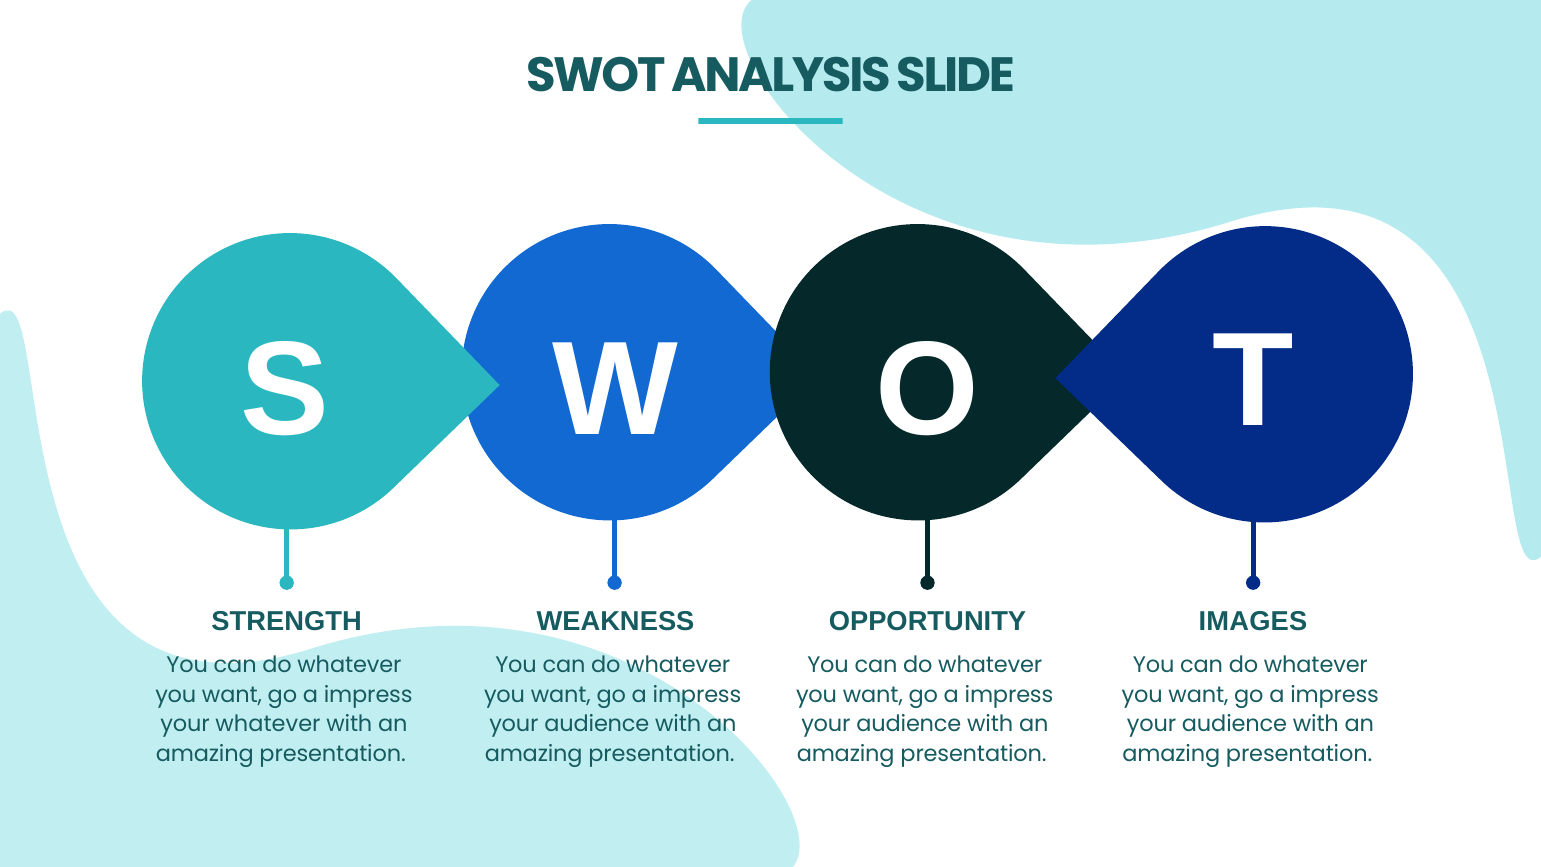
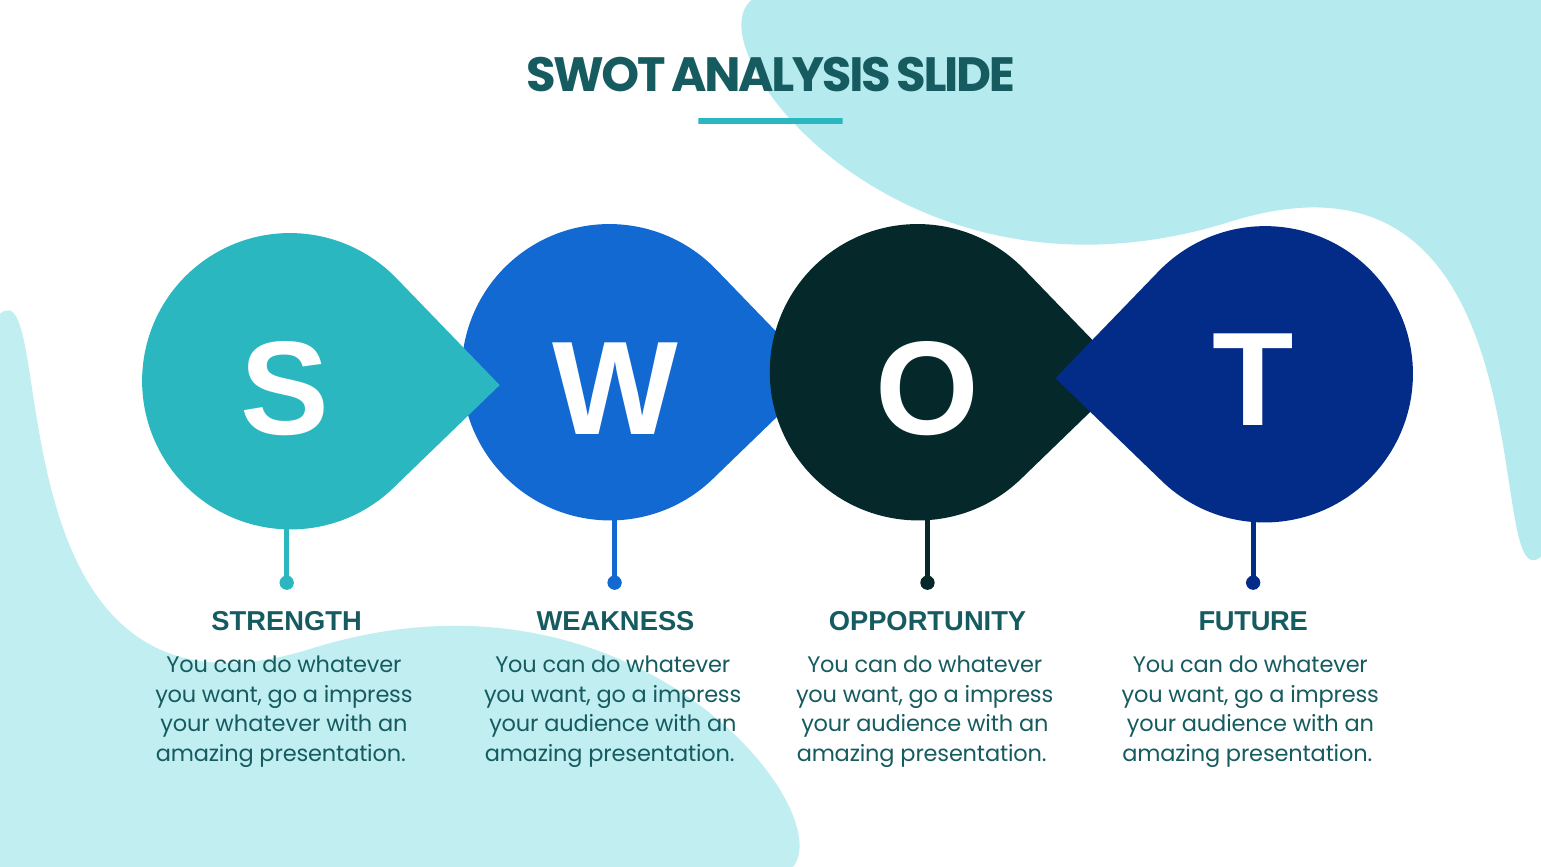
IMAGES: IMAGES -> FUTURE
